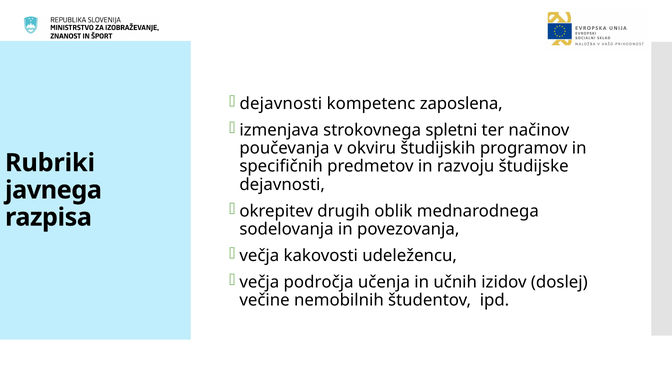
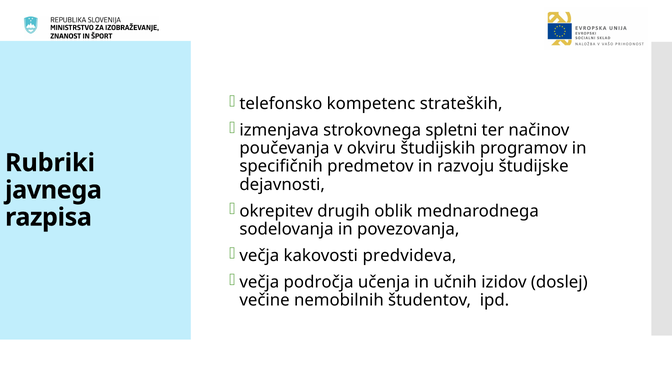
dejavnosti at (281, 104): dejavnosti -> telefonsko
zaposlena: zaposlena -> strateških
udeležencu: udeležencu -> predvideva
